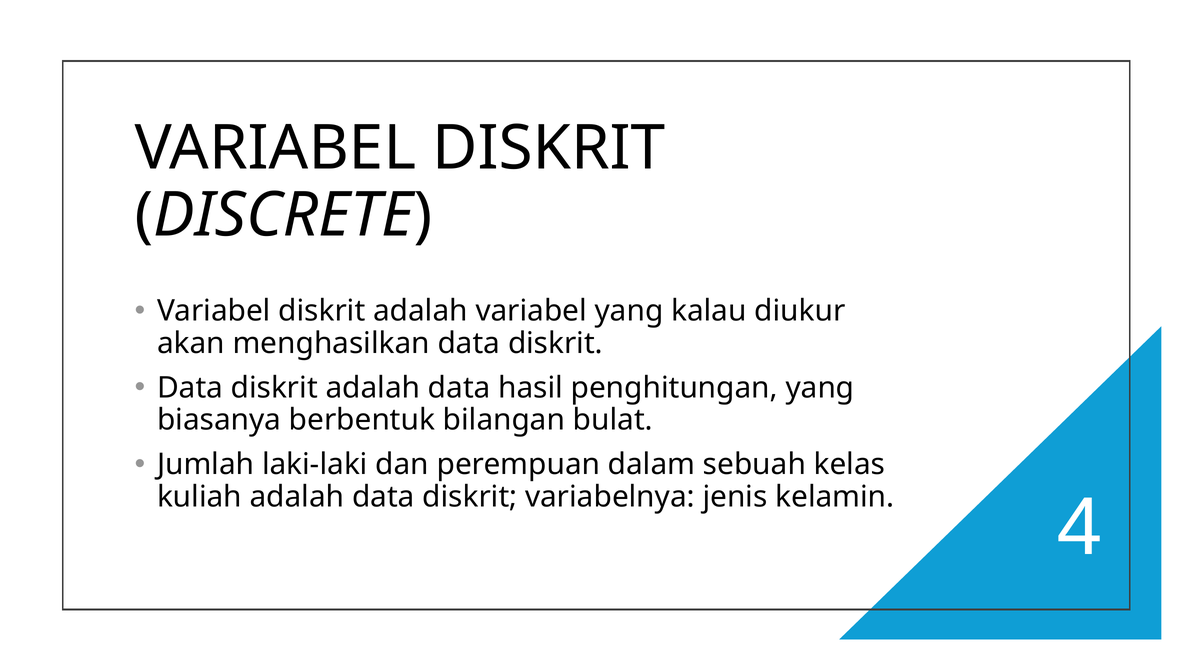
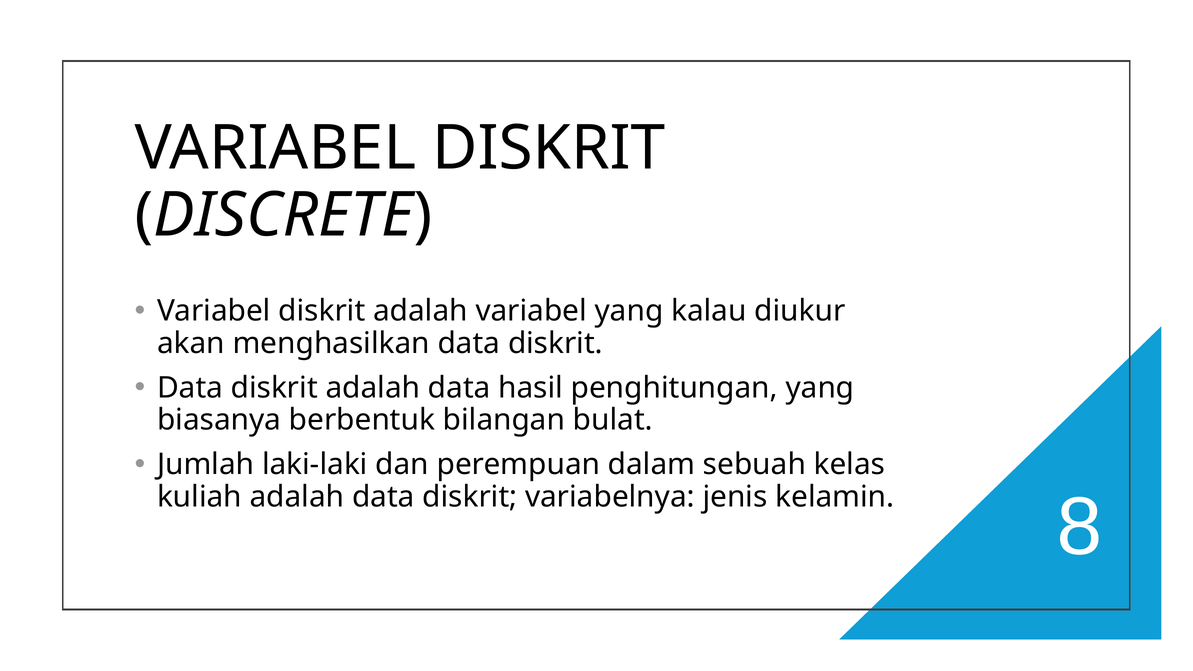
4: 4 -> 8
